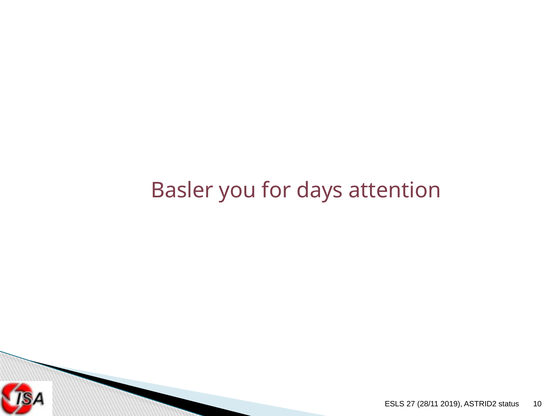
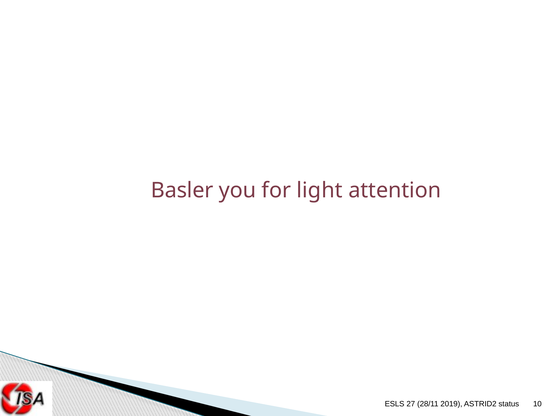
days: days -> light
